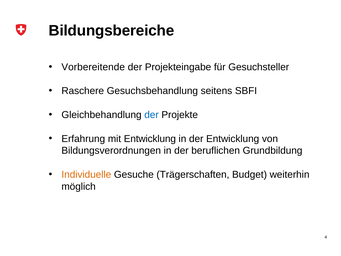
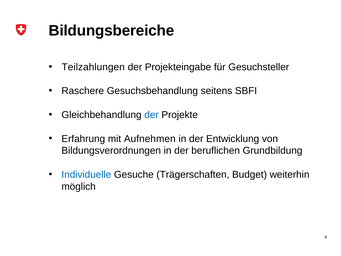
Vorbereitende: Vorbereitende -> Teilzahlungen
mit Entwicklung: Entwicklung -> Aufnehmen
Individuelle colour: orange -> blue
